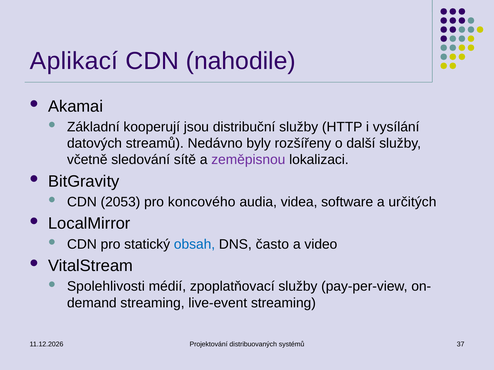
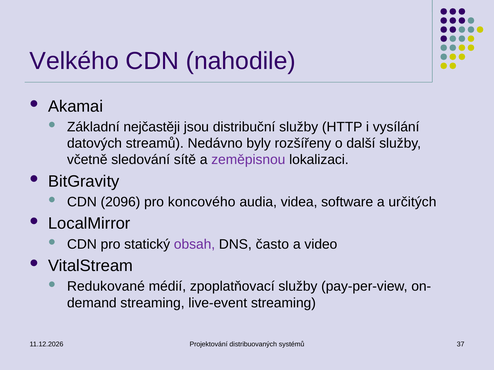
Aplikací: Aplikací -> Velkého
kooperují: kooperují -> nejčastěji
2053: 2053 -> 2096
obsah colour: blue -> purple
Spolehlivosti: Spolehlivosti -> Redukované
